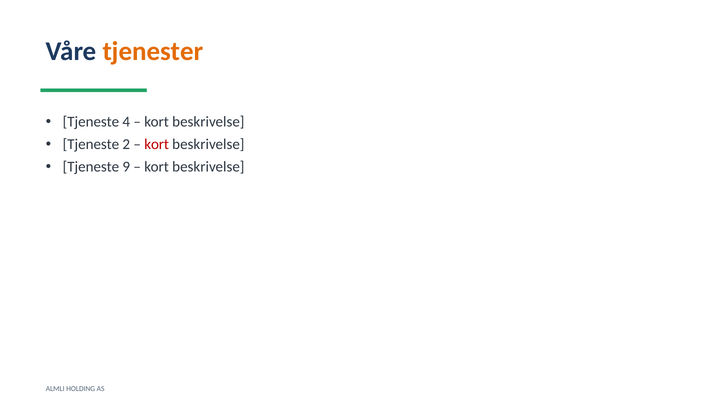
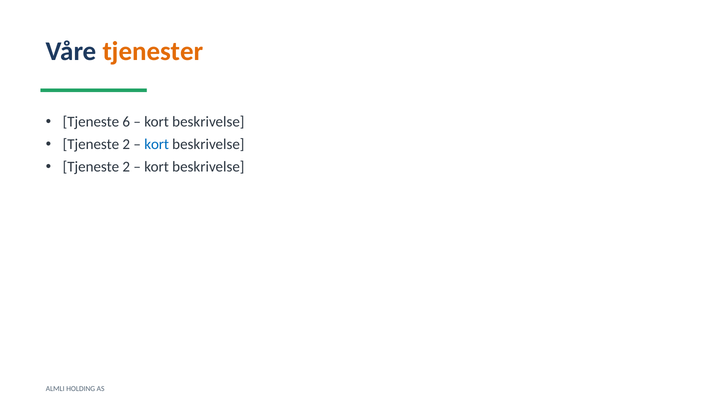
4: 4 -> 6
kort at (157, 144) colour: red -> blue
9 at (126, 167): 9 -> 2
